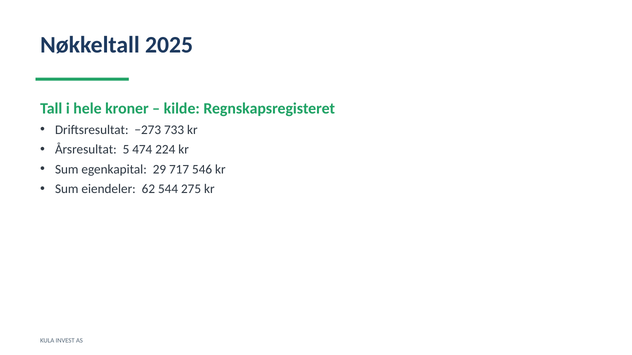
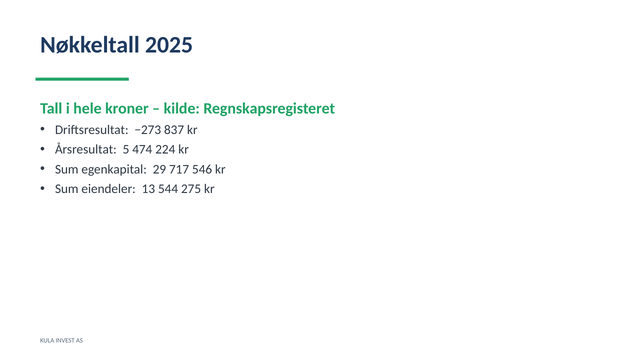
733: 733 -> 837
62: 62 -> 13
